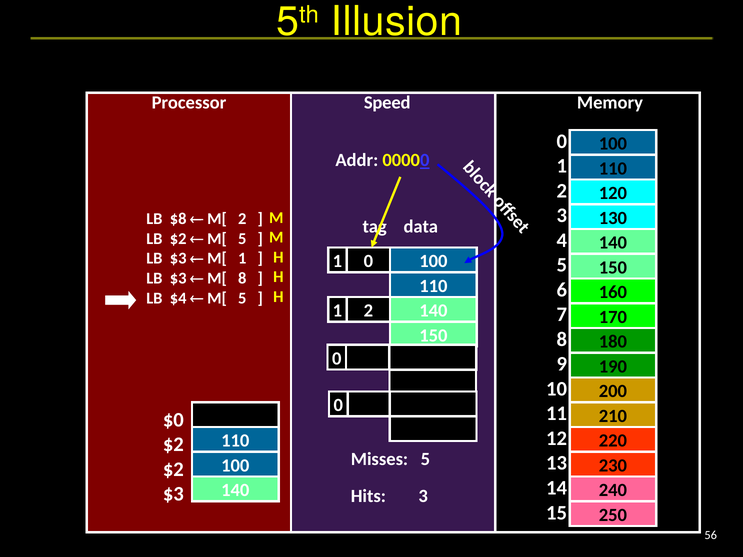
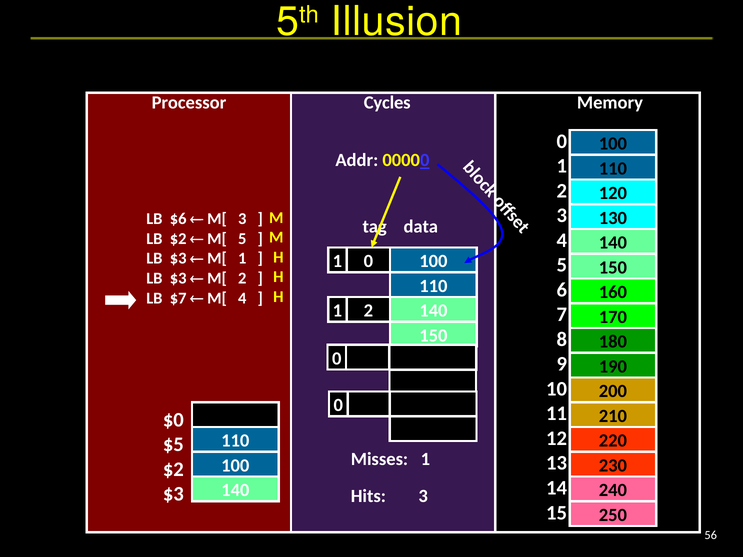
Speed: Speed -> Cycles
$8: $8 -> $6
M[ 2: 2 -> 3
M[ 8: 8 -> 2
$4: $4 -> $7
5 at (242, 298): 5 -> 4
$2 at (173, 445): $2 -> $5
Misses 5: 5 -> 1
